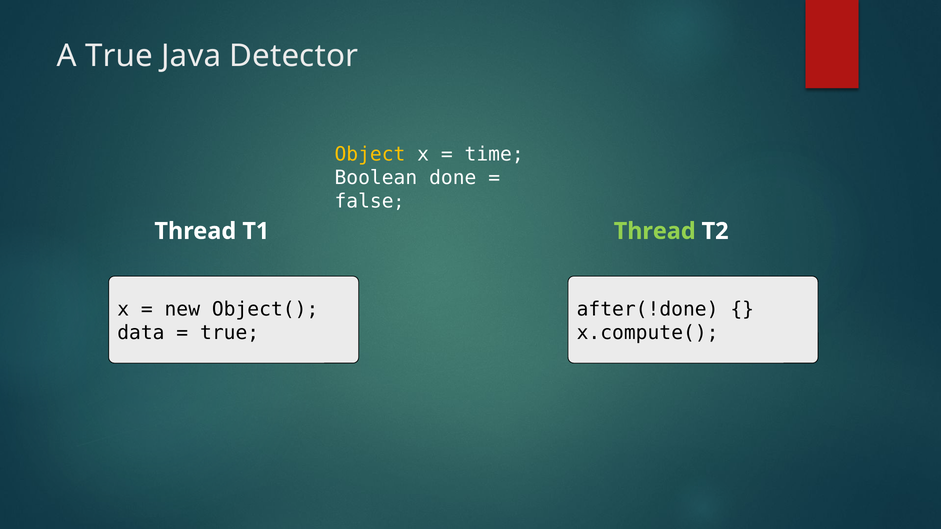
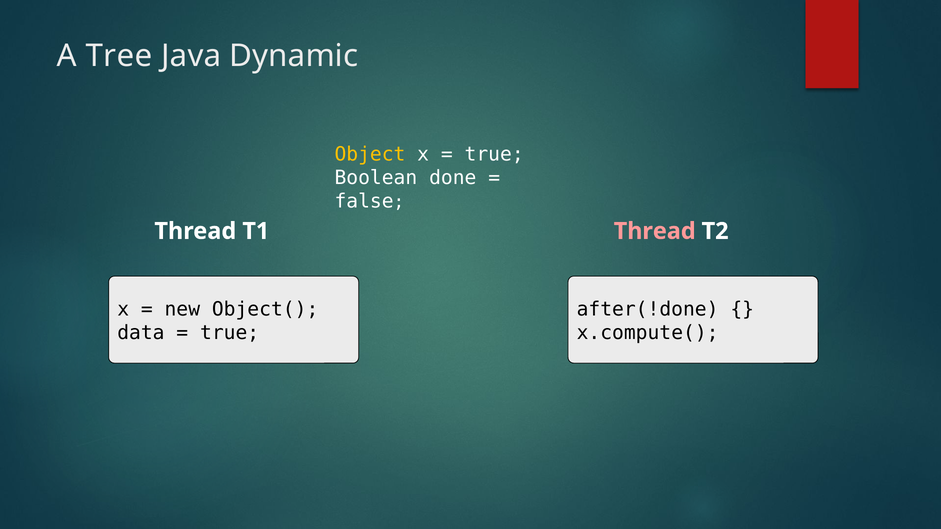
A True: True -> Tree
Detector: Detector -> Dynamic
time at (494, 154): time -> true
Thread at (655, 231) colour: light green -> pink
